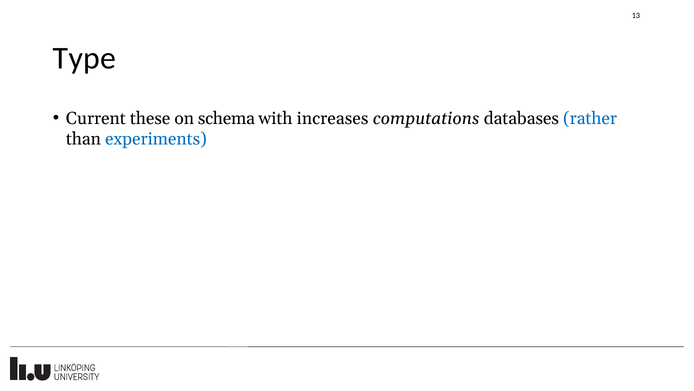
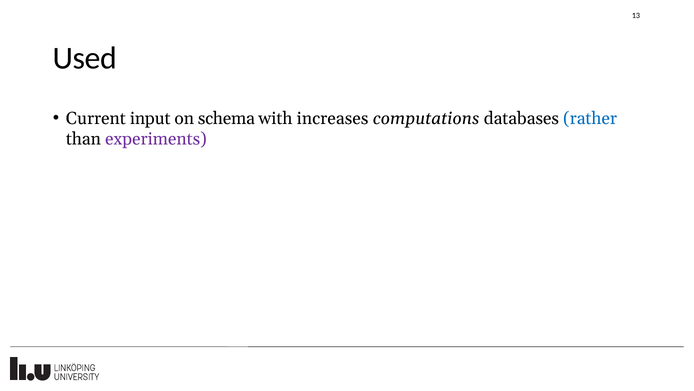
Type: Type -> Used
these: these -> input
experiments colour: blue -> purple
